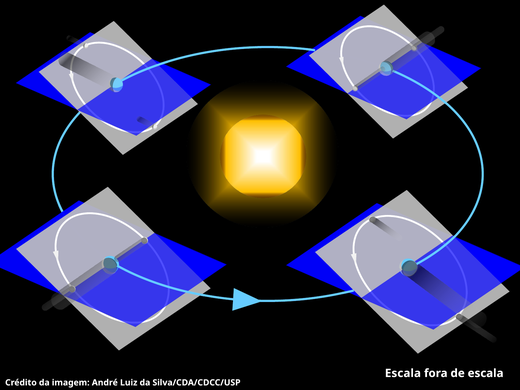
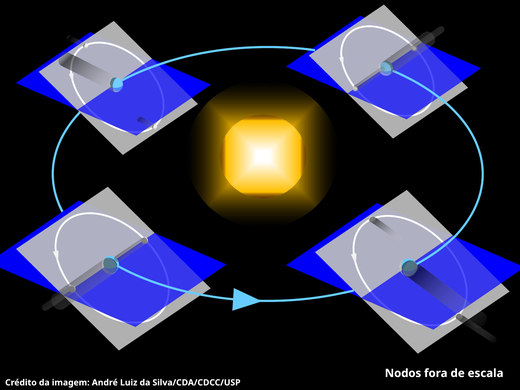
Escala at (403, 373): Escala -> Nodos
